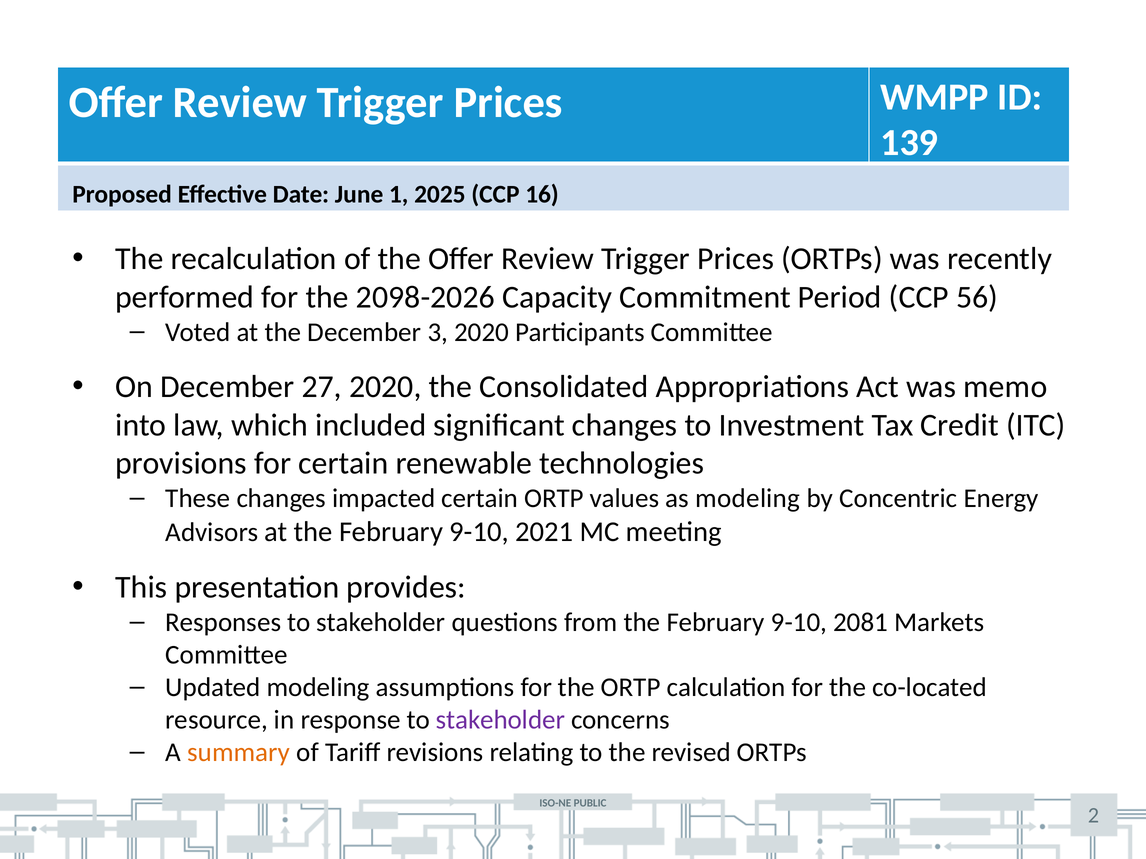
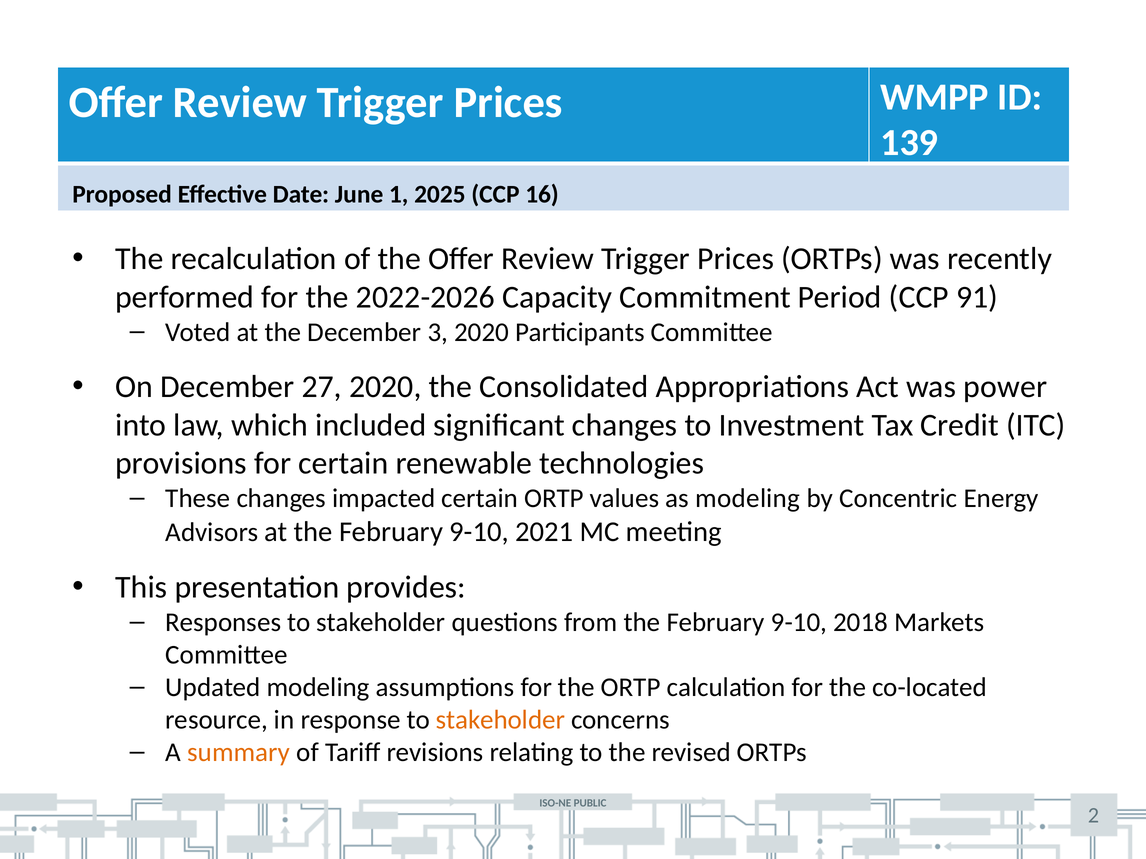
2098-2026: 2098-2026 -> 2022-2026
56: 56 -> 91
memo: memo -> power
2081: 2081 -> 2018
stakeholder at (500, 720) colour: purple -> orange
